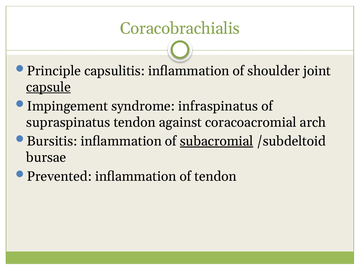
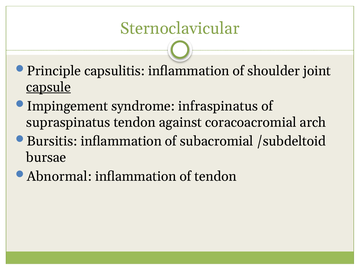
Coracobrachialis: Coracobrachialis -> Sternoclavicular
subacromial underline: present -> none
Prevented: Prevented -> Abnormal
